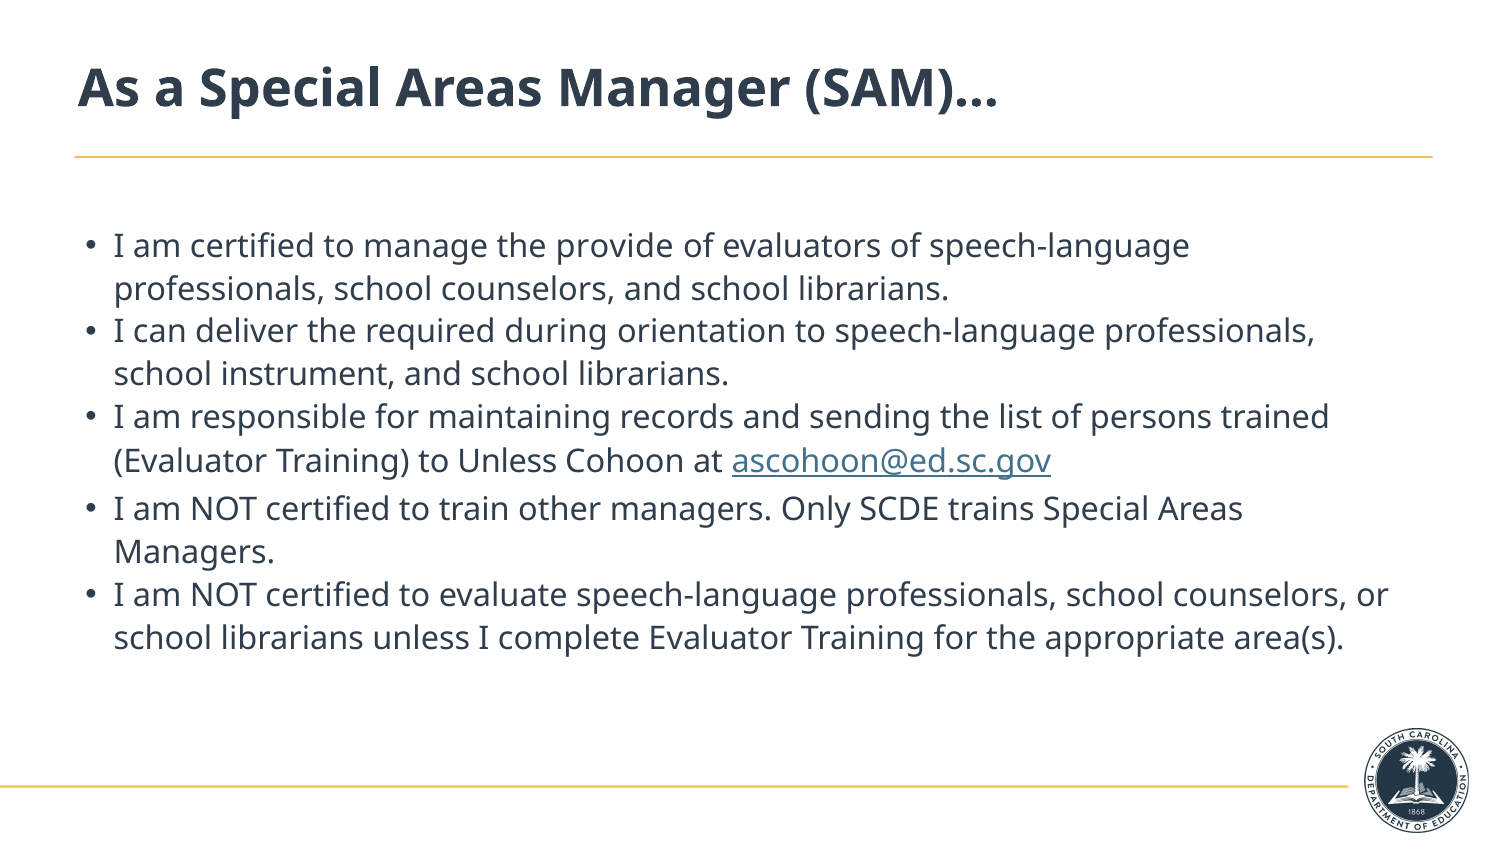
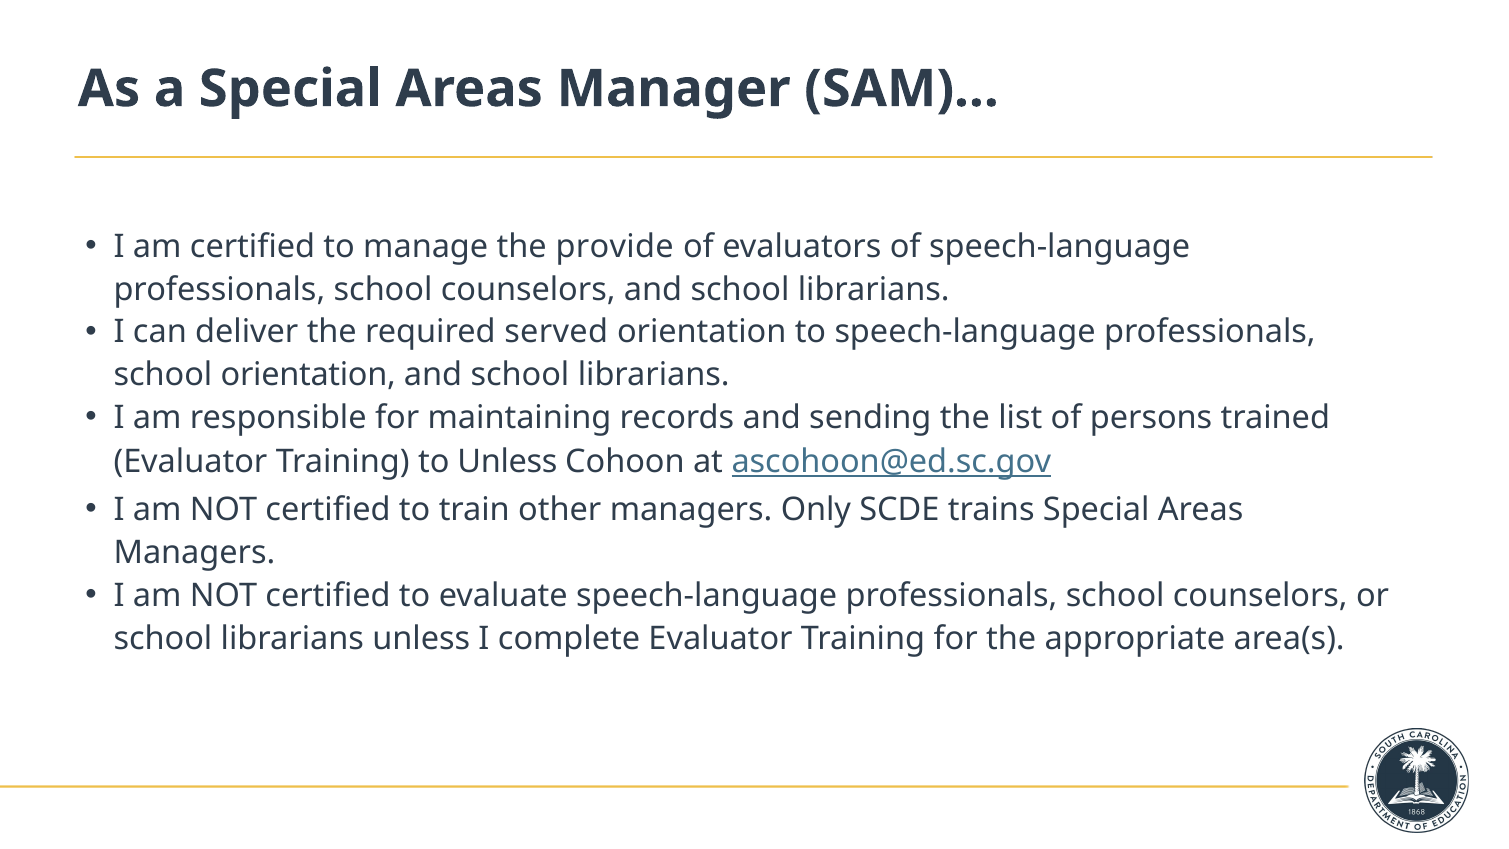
during: during -> served
school instrument: instrument -> orientation
